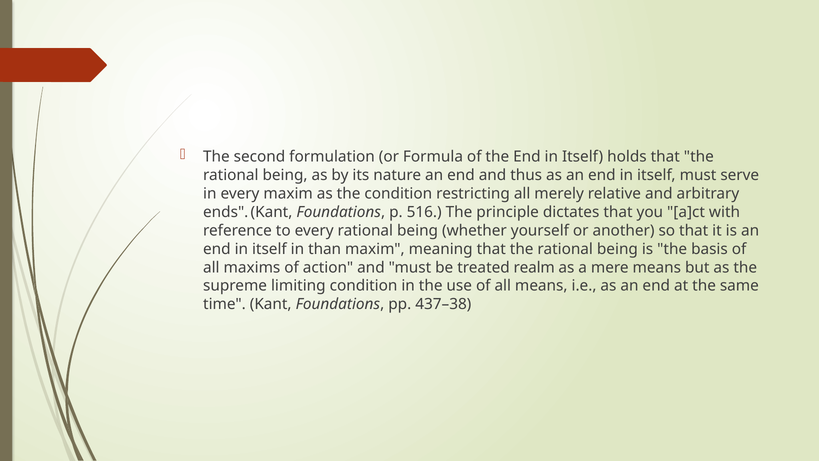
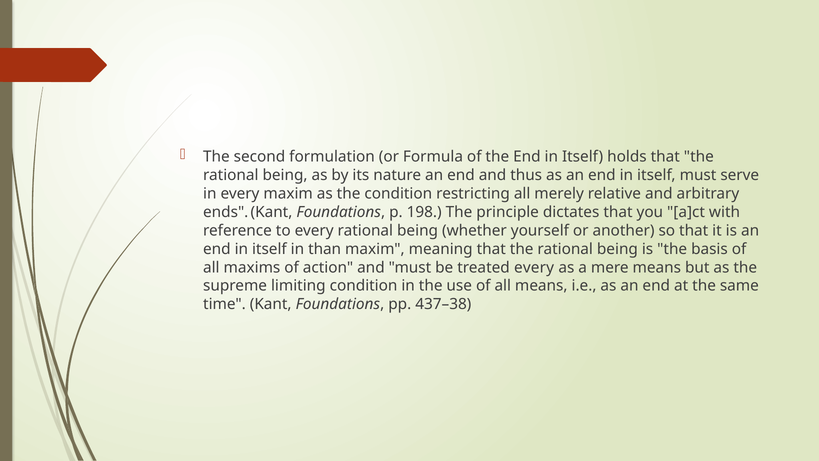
516: 516 -> 198
treated realm: realm -> every
